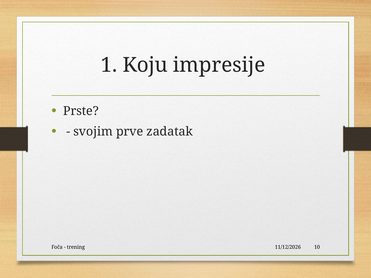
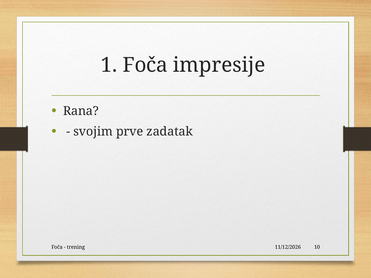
1 Koju: Koju -> Foča
Prste: Prste -> Rana
